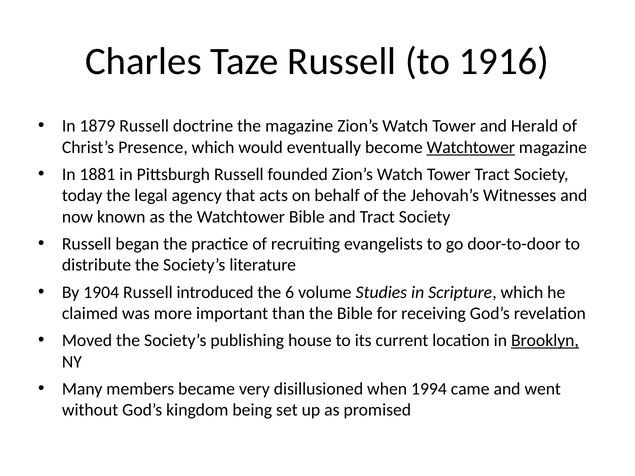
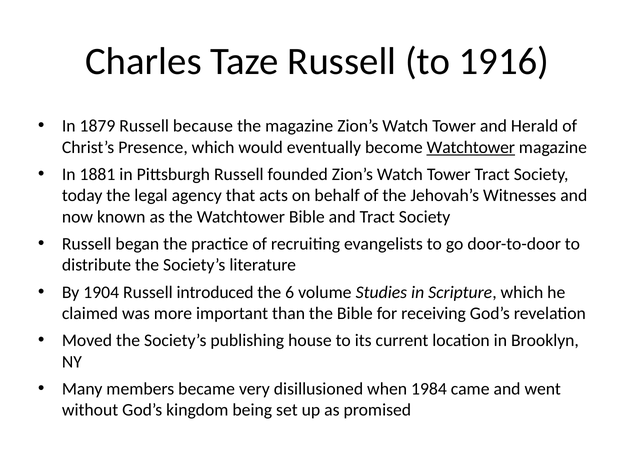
doctrine: doctrine -> because
Brooklyn underline: present -> none
1994: 1994 -> 1984
